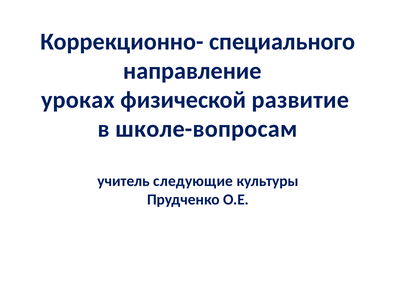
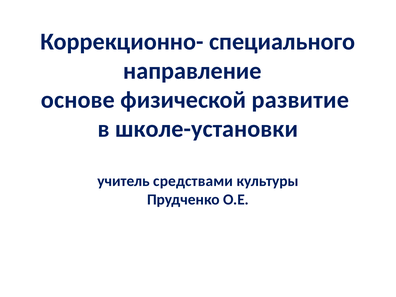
уроках: уроках -> основе
школе-вопросам: школе-вопросам -> школе-установки
следующие: следующие -> средствами
